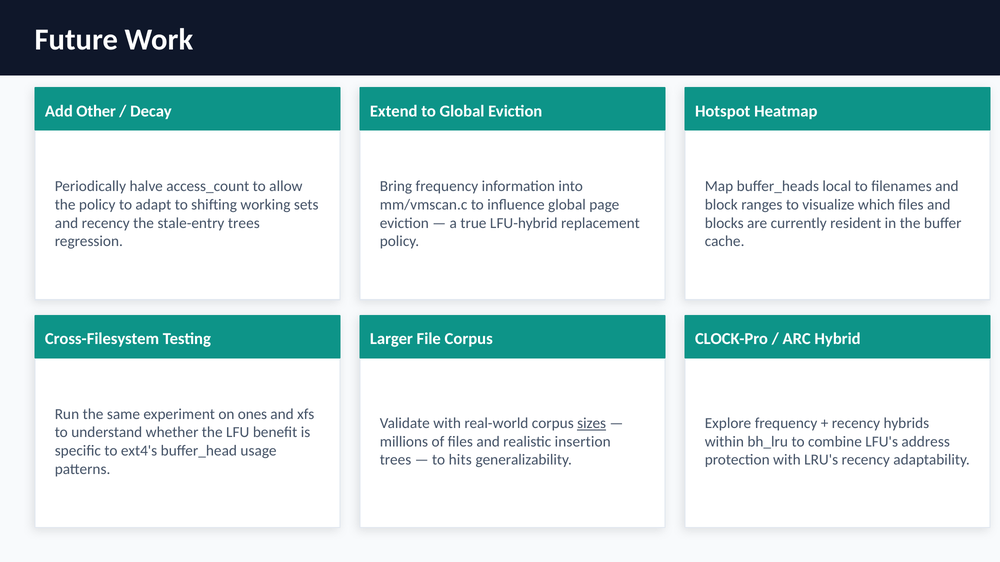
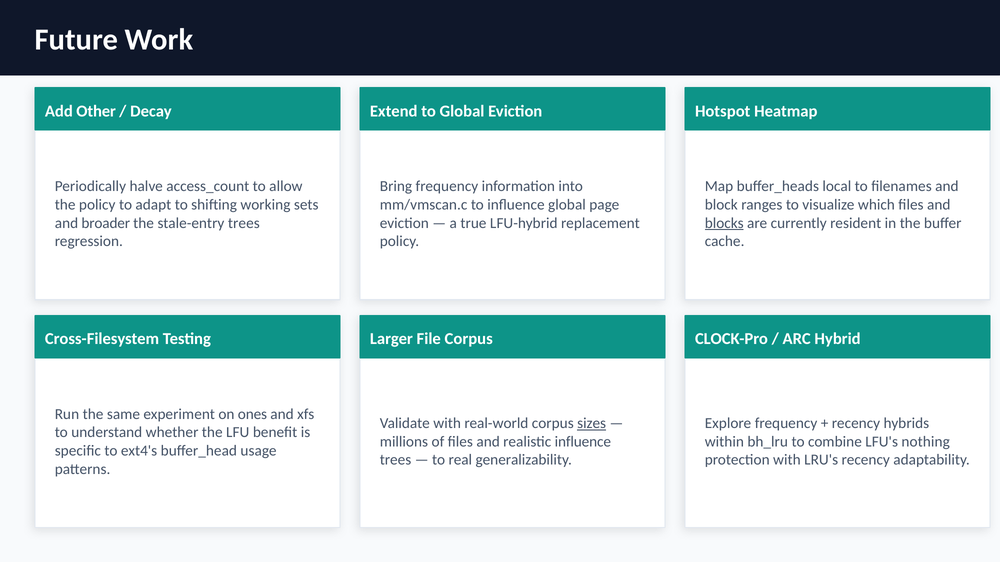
and recency: recency -> broader
blocks underline: none -> present
realistic insertion: insertion -> influence
address: address -> nothing
hits: hits -> real
